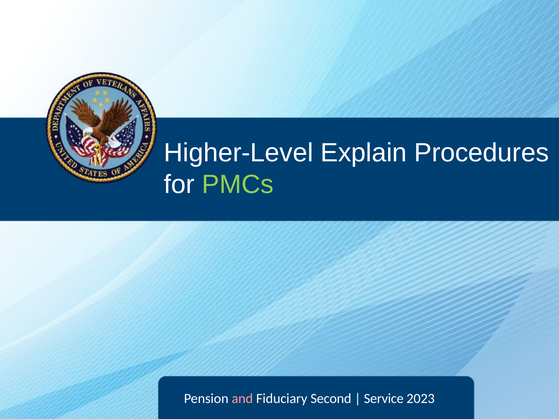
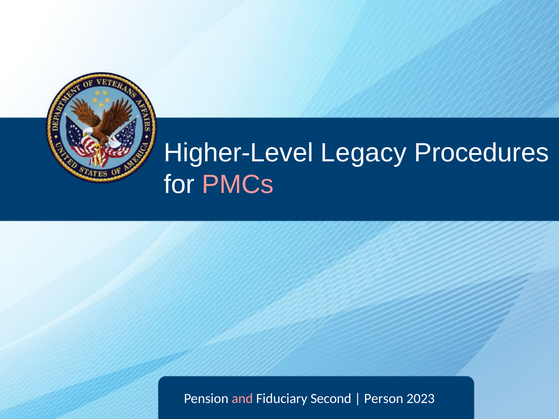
Explain: Explain -> Legacy
PMCs colour: light green -> pink
Service: Service -> Person
